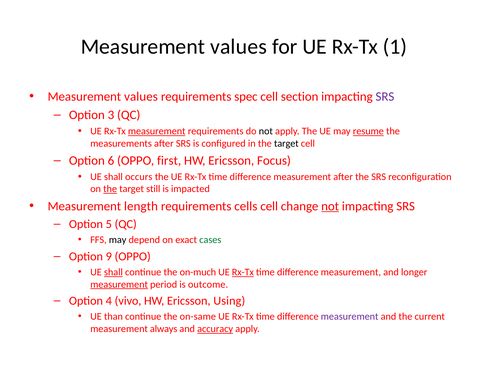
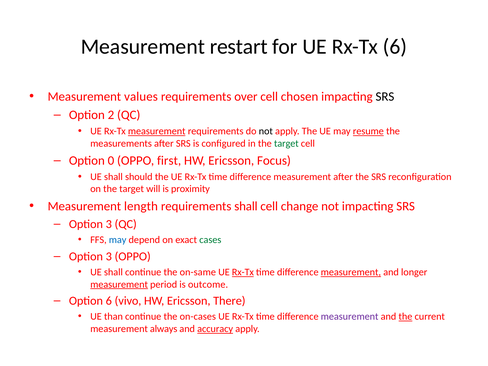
values at (238, 47): values -> restart
Rx-Tx 1: 1 -> 6
spec: spec -> over
section: section -> chosen
SRS at (385, 96) colour: purple -> black
3: 3 -> 2
target at (286, 143) colour: black -> green
6: 6 -> 0
occurs: occurs -> should
the at (110, 189) underline: present -> none
still: still -> will
impacted: impacted -> proximity
requirements cells: cells -> shall
not at (330, 206) underline: present -> none
5 at (109, 224): 5 -> 3
may at (118, 240) colour: black -> blue
9 at (109, 256): 9 -> 3
shall at (113, 272) underline: present -> none
on-much: on-much -> on-same
measurement at (351, 272) underline: none -> present
Option 4: 4 -> 6
Using: Using -> There
on-same: on-same -> on-cases
the at (405, 317) underline: none -> present
